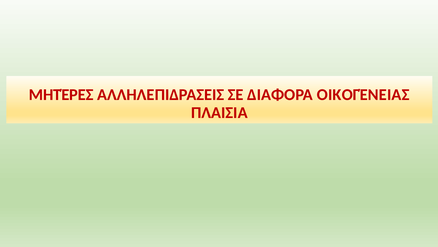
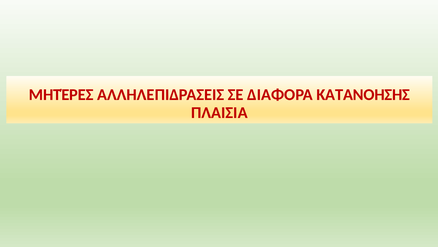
ΟΙΚΟΓΈΝΕΙΑΣ: ΟΙΚΟΓΈΝΕΙΑΣ -> ΚΑΤΑΝΟΗΣΗΣ
